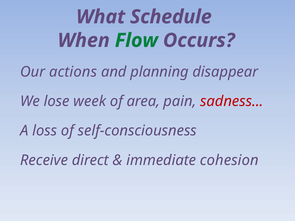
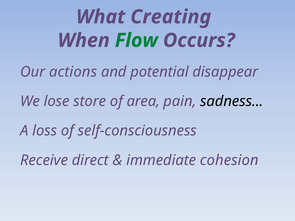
Schedule: Schedule -> Creating
planning: planning -> potential
week: week -> store
sadness colour: red -> black
